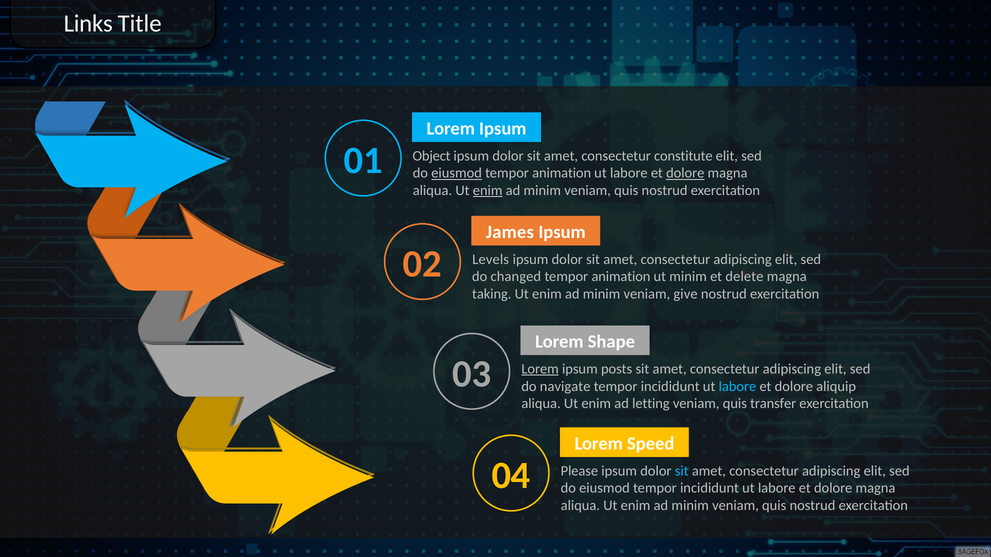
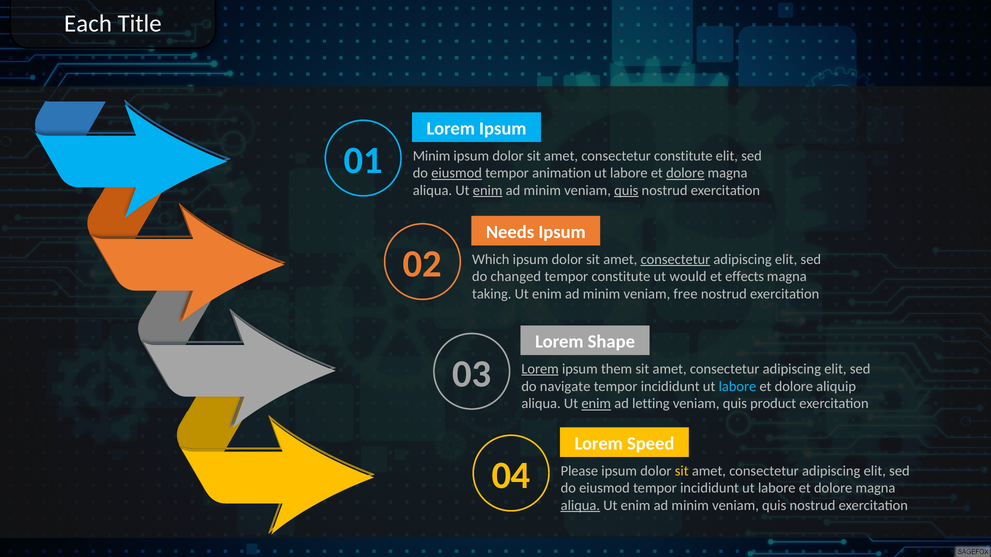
Links: Links -> Each
01 Object: Object -> Minim
quis at (626, 191) underline: none -> present
James: James -> Needs
Levels: Levels -> Which
consectetur at (675, 259) underline: none -> present
animation at (621, 277): animation -> constitute
ut minim: minim -> would
delete: delete -> effects
give: give -> free
posts: posts -> them
enim at (596, 404) underline: none -> present
transfer: transfer -> product
sit at (682, 471) colour: light blue -> yellow
aliqua at (580, 506) underline: none -> present
